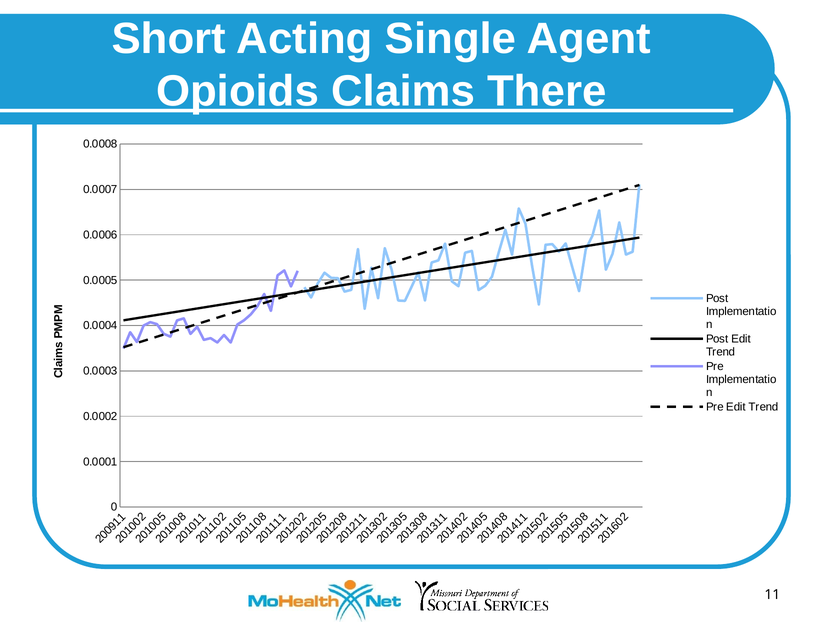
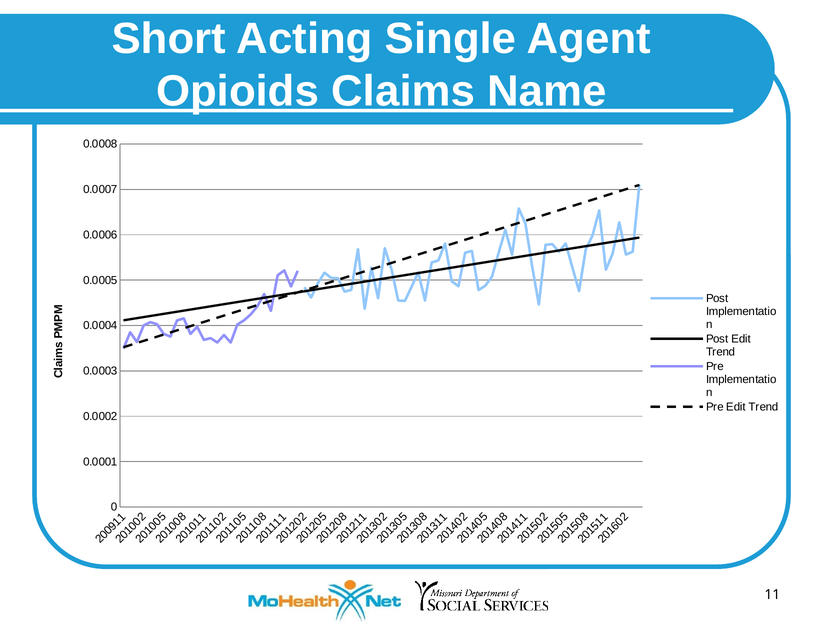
There: There -> Name
